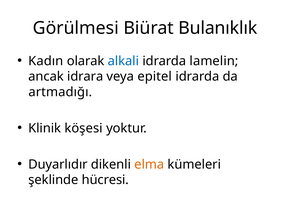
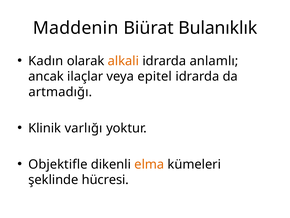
Görülmesi: Görülmesi -> Maddenin
alkali colour: blue -> orange
lamelin: lamelin -> anlamlı
idrara: idrara -> ilaçlar
köşesi: köşesi -> varlığı
Duyarlıdır: Duyarlıdır -> Objektifle
